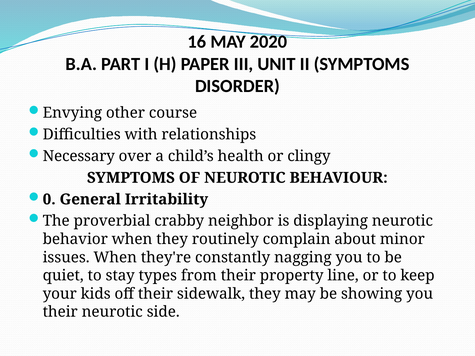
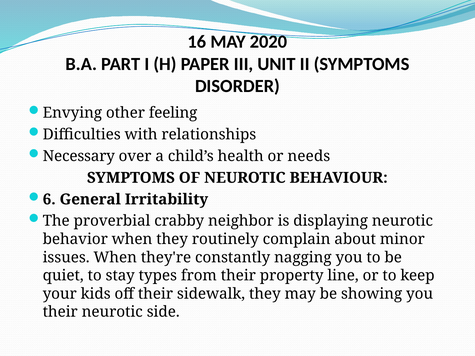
course: course -> feeling
clingy: clingy -> needs
0: 0 -> 6
